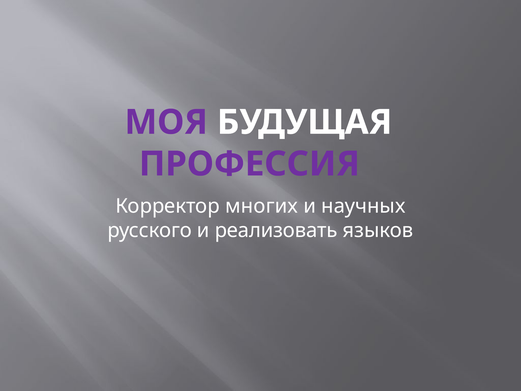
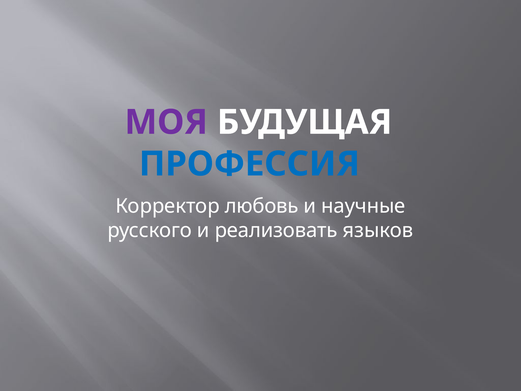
ПРОФЕССИЯ colour: purple -> blue
многих: многих -> любовь
научных: научных -> научные
